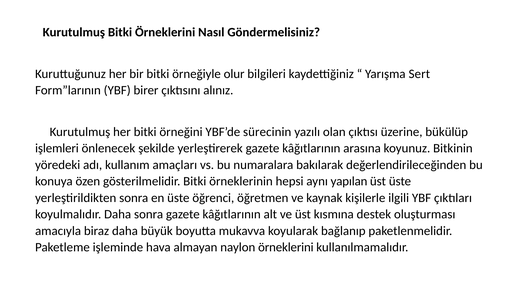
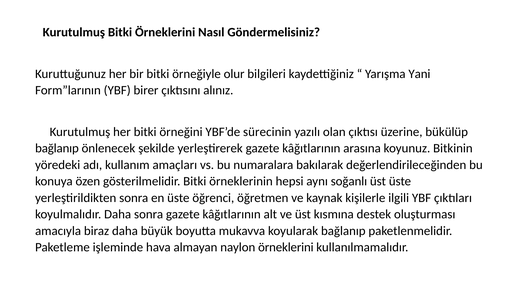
Sert: Sert -> Yani
işlemleri at (57, 149): işlemleri -> bağlanıp
yapılan: yapılan -> soğanlı
